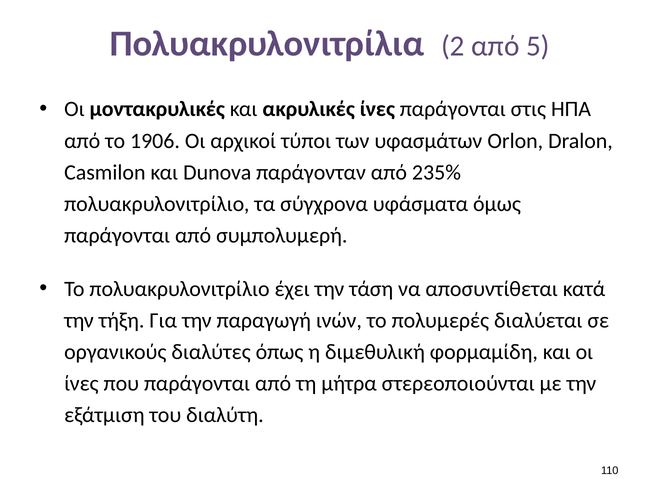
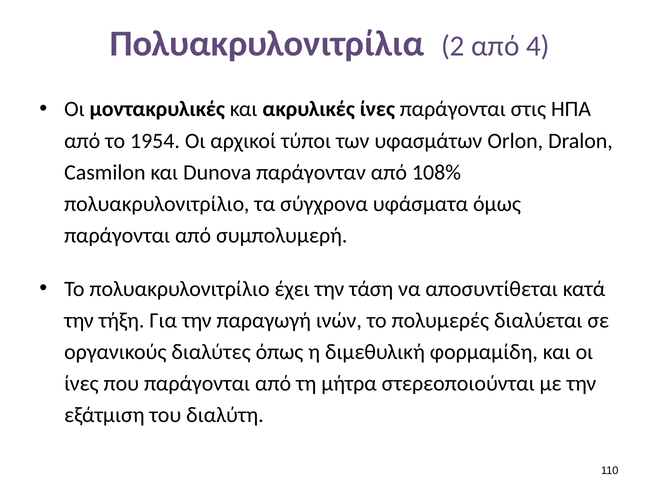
5: 5 -> 4
1906: 1906 -> 1954
235%: 235% -> 108%
